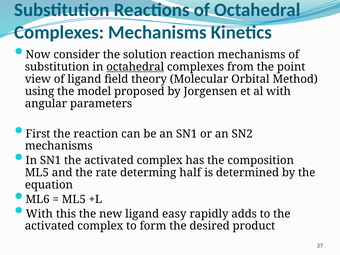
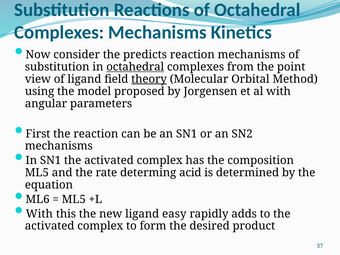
solution: solution -> predicts
theory underline: none -> present
half: half -> acid
